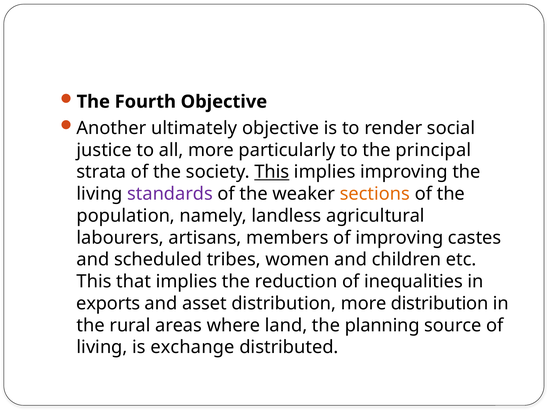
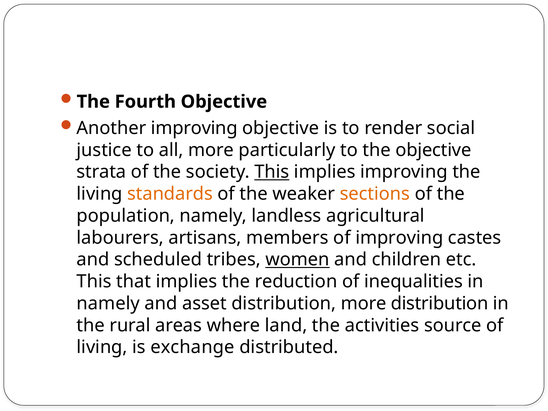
Another ultimately: ultimately -> improving
the principal: principal -> objective
standards colour: purple -> orange
women underline: none -> present
exports at (108, 303): exports -> namely
planning: planning -> activities
